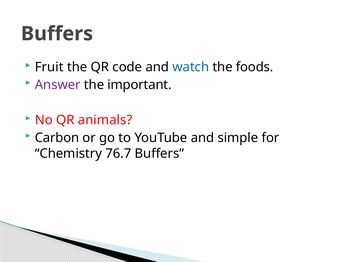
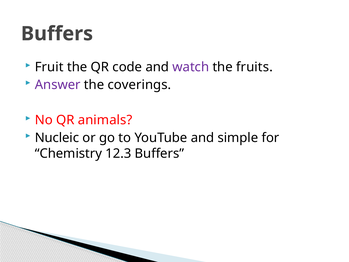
watch colour: blue -> purple
foods: foods -> fruits
important: important -> coverings
Carbon: Carbon -> Nucleic
76.7: 76.7 -> 12.3
